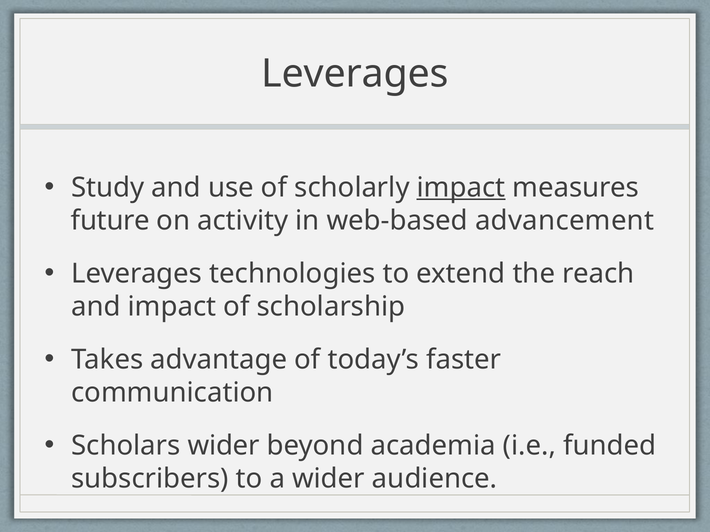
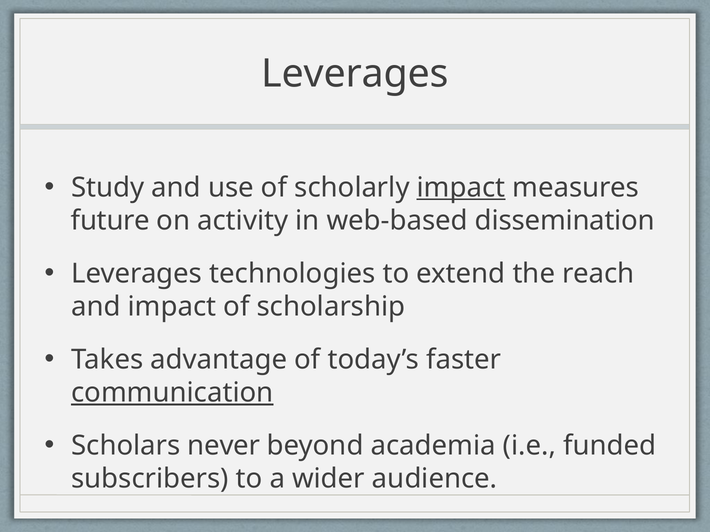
advancement: advancement -> dissemination
communication underline: none -> present
Scholars wider: wider -> never
